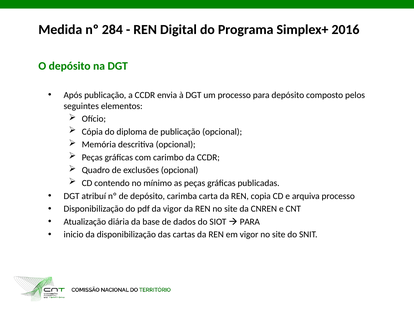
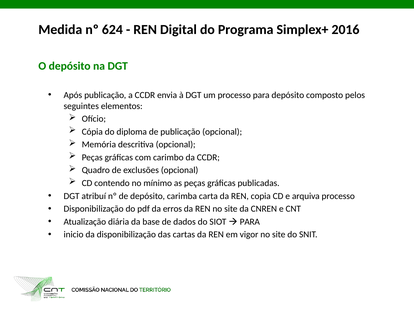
284: 284 -> 624
da vigor: vigor -> erros
